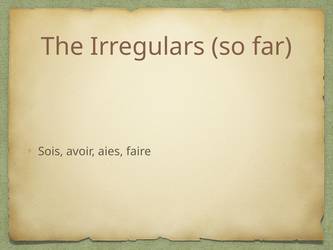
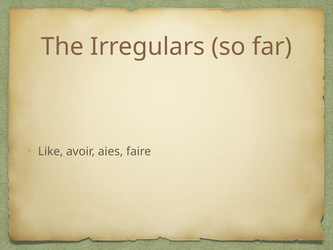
Sois: Sois -> Like
